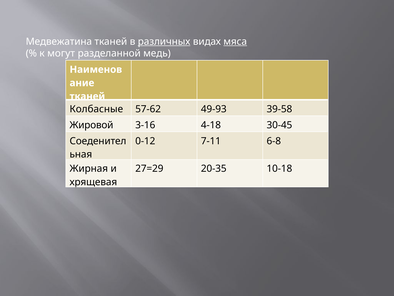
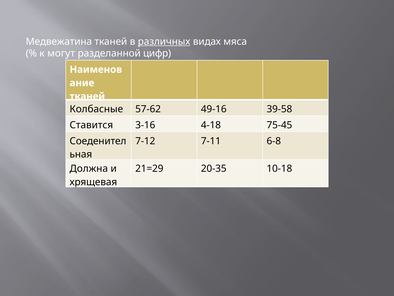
мяса underline: present -> none
медь: медь -> цифр
49-93: 49-93 -> 49-16
Жировой: Жировой -> Ставится
30-45: 30-45 -> 75-45
0-12: 0-12 -> 7-12
Жирная: Жирная -> Должна
27=29: 27=29 -> 21=29
